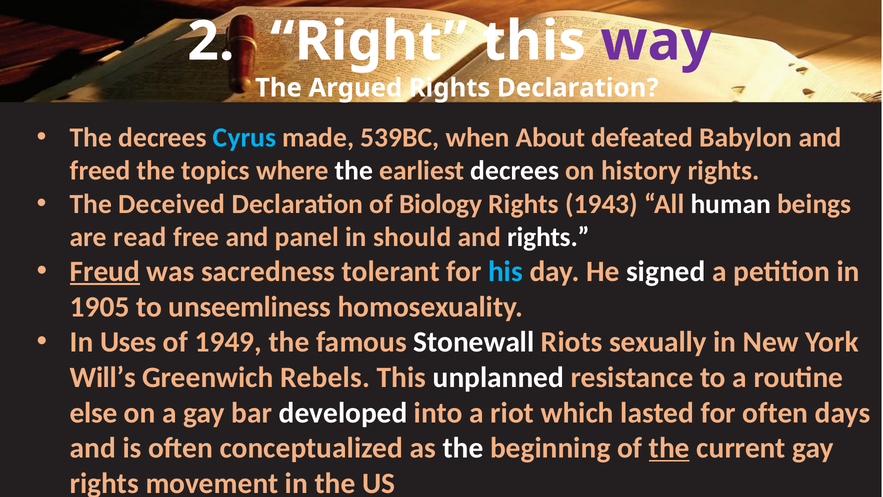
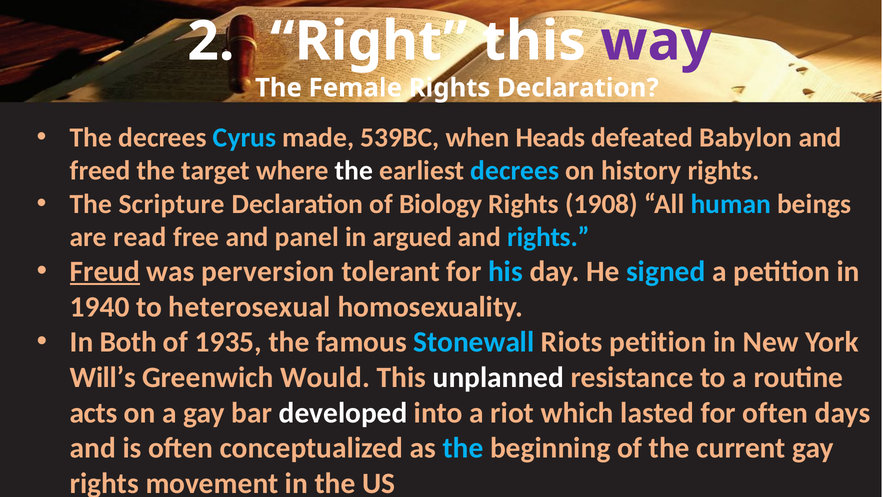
Argued: Argued -> Female
About: About -> Heads
topics: topics -> target
decrees at (515, 171) colour: white -> light blue
Deceived: Deceived -> Scripture
1943: 1943 -> 1908
human colour: white -> light blue
should: should -> argued
rights at (548, 237) colour: white -> light blue
sacredness: sacredness -> perversion
signed colour: white -> light blue
1905: 1905 -> 1940
unseemliness: unseemliness -> heterosexual
Uses: Uses -> Both
1949: 1949 -> 1935
Stonewall colour: white -> light blue
Riots sexually: sexually -> petition
Rebels: Rebels -> Would
else: else -> acts
the at (463, 448) colour: white -> light blue
the at (669, 448) underline: present -> none
